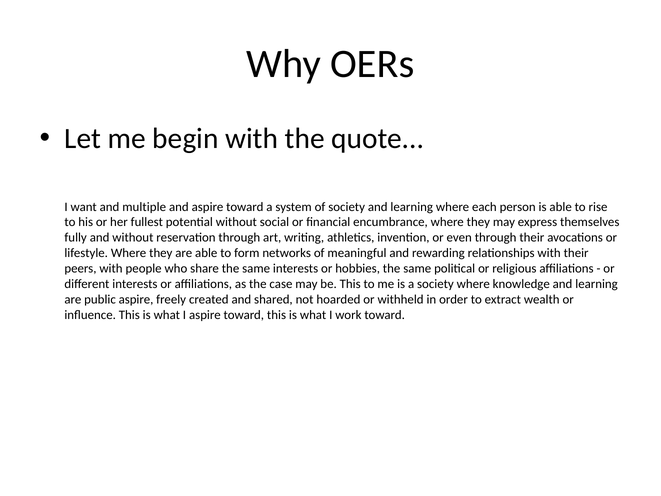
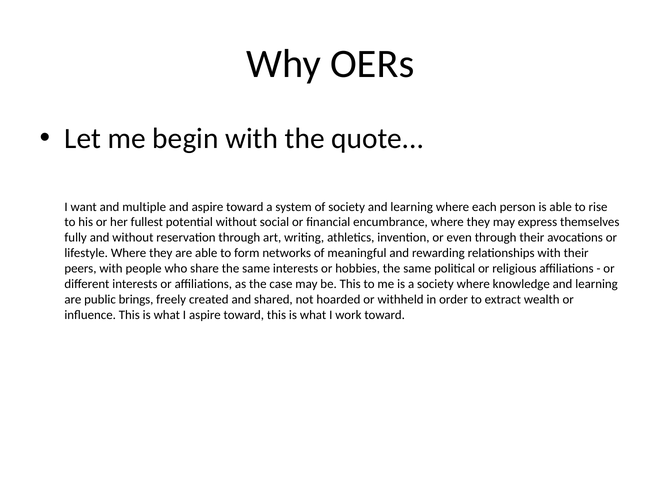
public aspire: aspire -> brings
